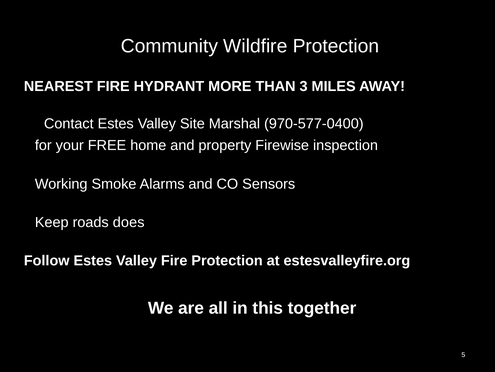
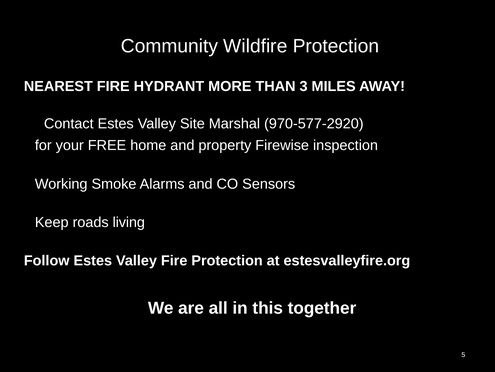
970-577-0400: 970-577-0400 -> 970-577-2920
does: does -> living
